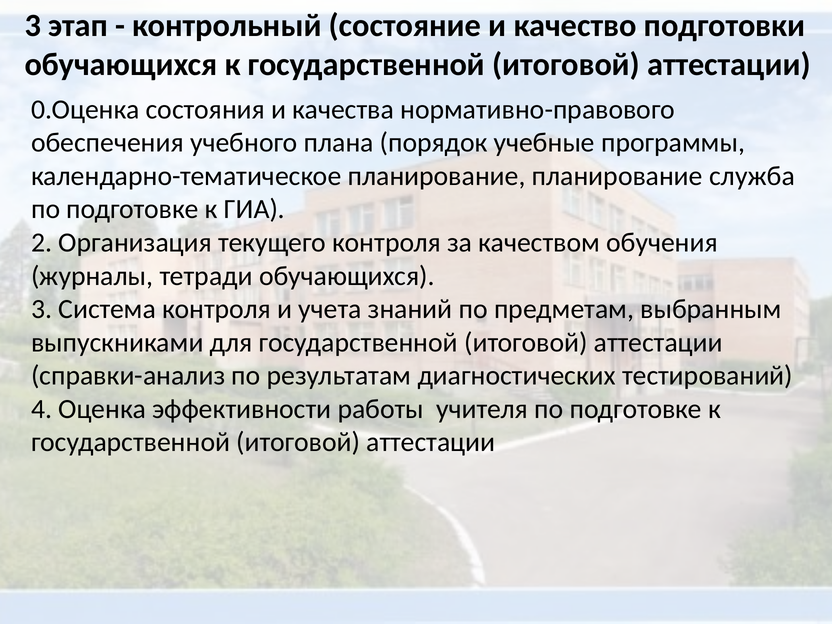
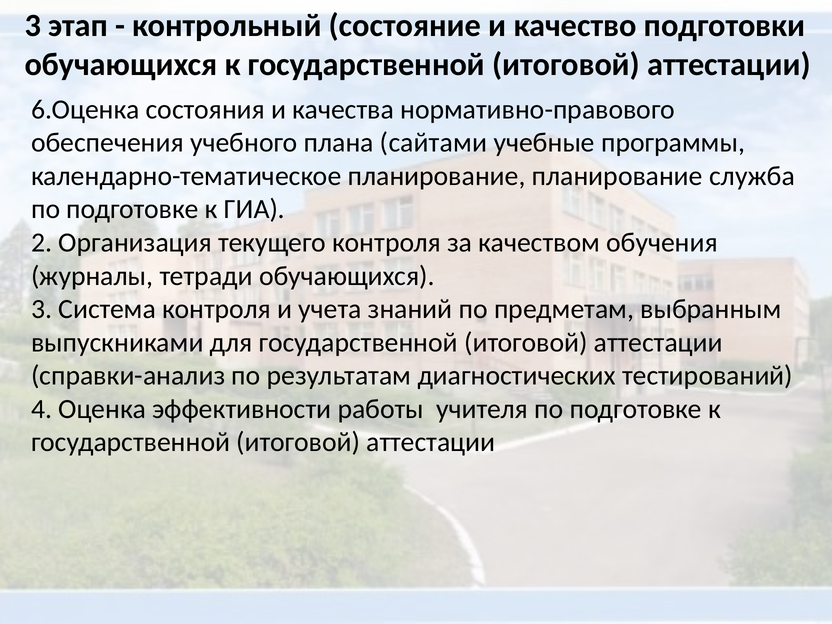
0.Оценка: 0.Оценка -> 6.Оценка
порядок: порядок -> сайтами
